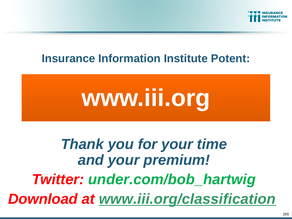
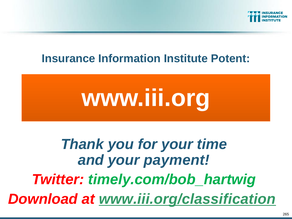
premium: premium -> payment
under.com/bob_hartwig: under.com/bob_hartwig -> timely.com/bob_hartwig
